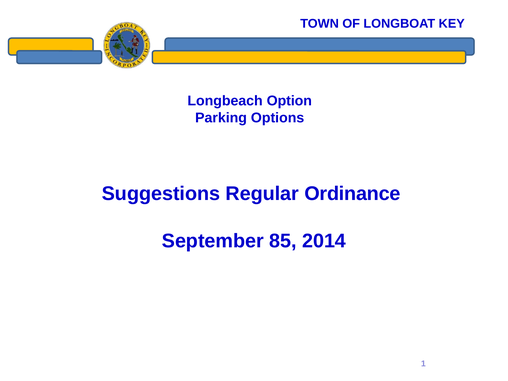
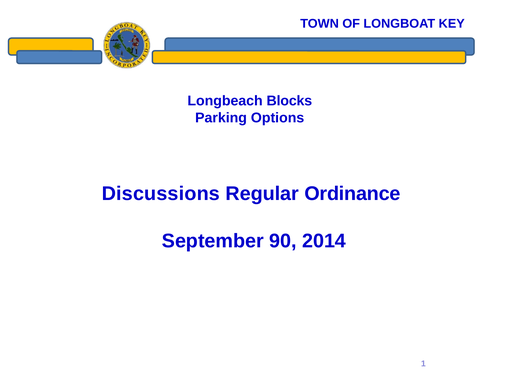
Option: Option -> Blocks
Suggestions: Suggestions -> Discussions
85: 85 -> 90
